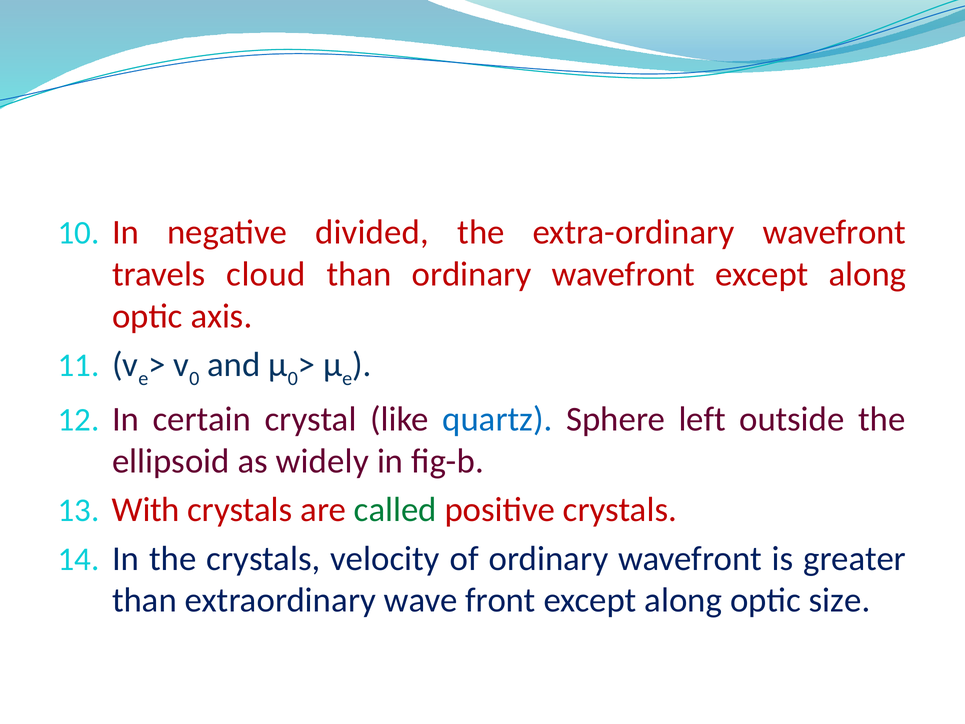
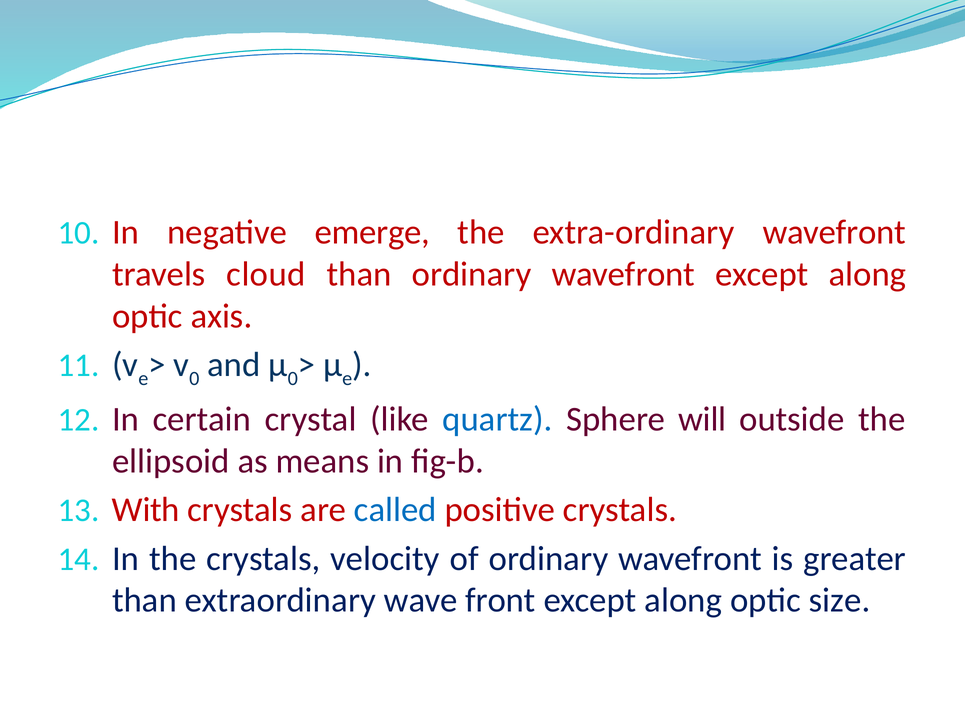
divided: divided -> emerge
left: left -> will
widely: widely -> means
called colour: green -> blue
